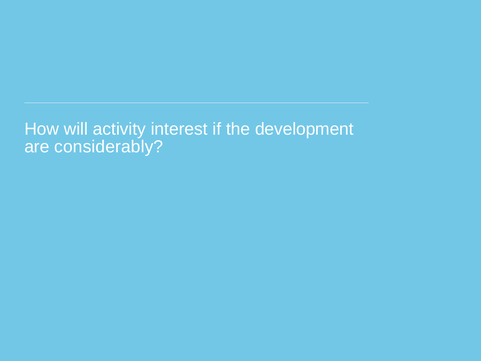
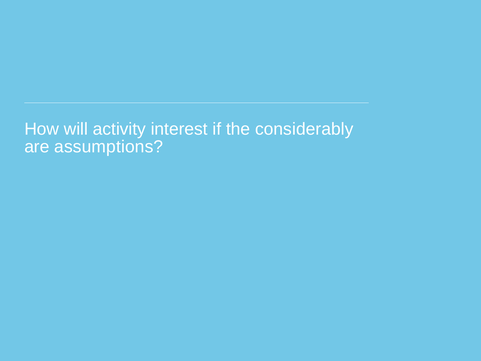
development: development -> considerably
considerably: considerably -> assumptions
